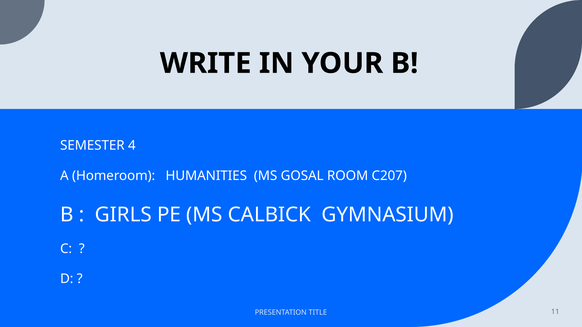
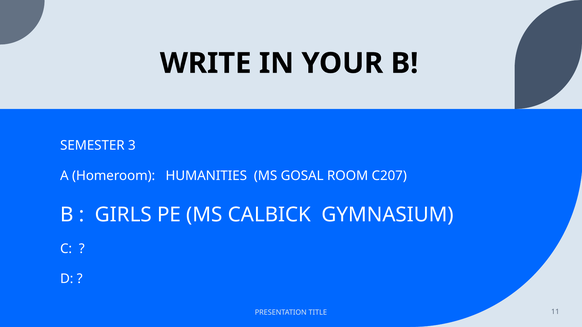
4: 4 -> 3
